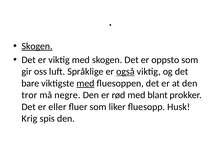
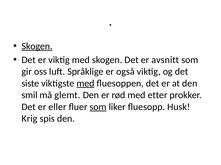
oppsto: oppsto -> avsnitt
også underline: present -> none
bare: bare -> siste
tror: tror -> smil
negre: negre -> glemt
blant: blant -> etter
som at (98, 107) underline: none -> present
